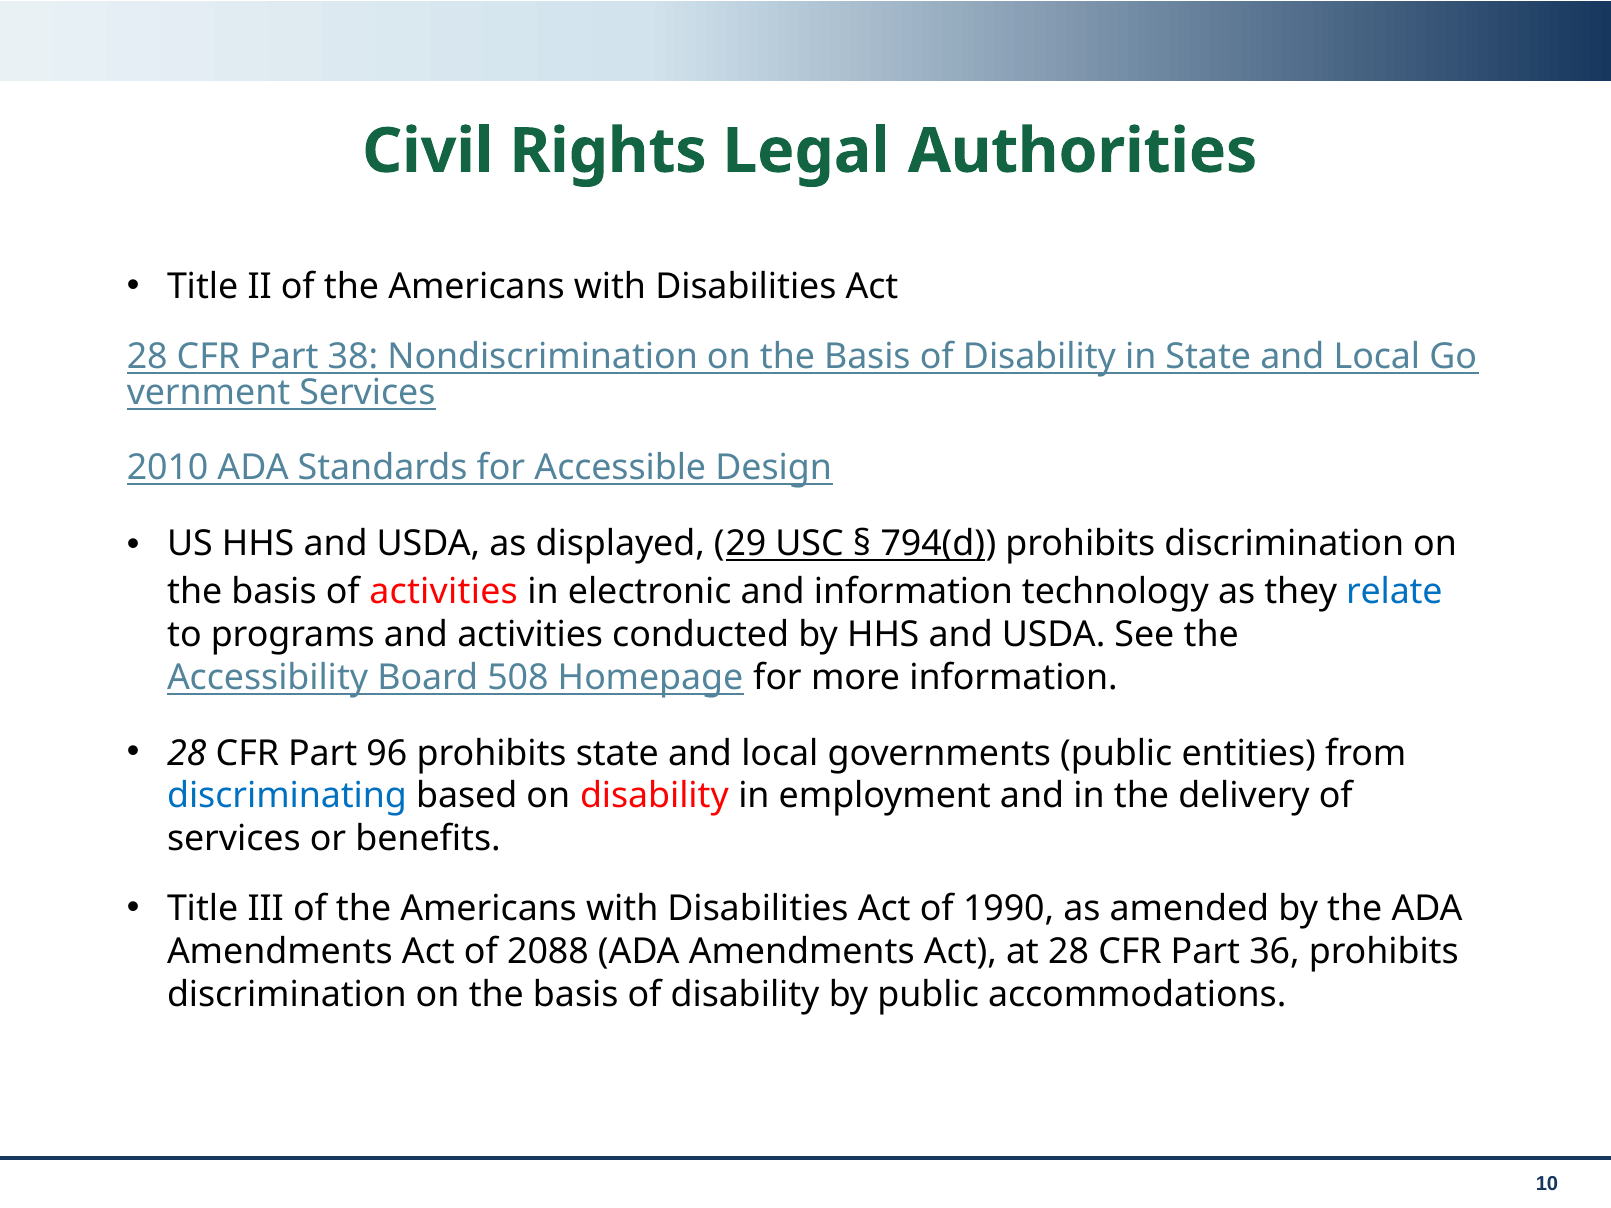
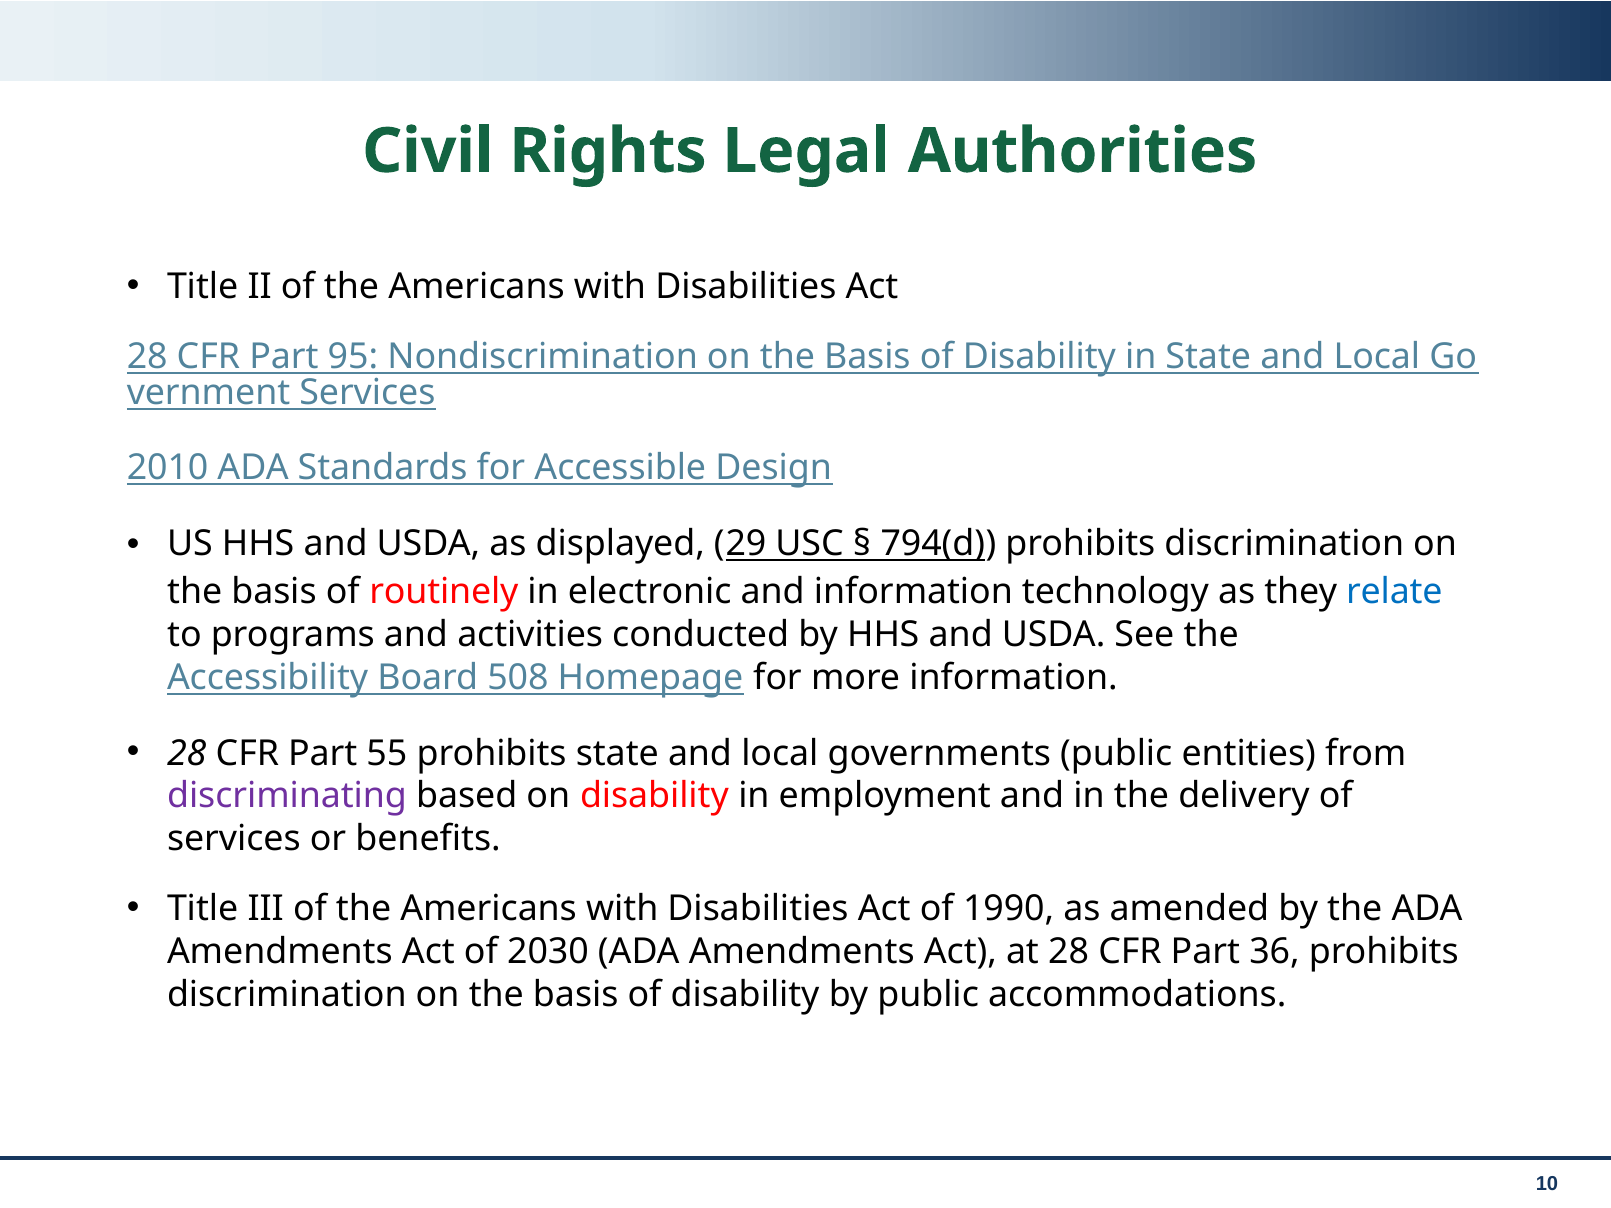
38: 38 -> 95
of activities: activities -> routinely
96: 96 -> 55
discriminating colour: blue -> purple
2088: 2088 -> 2030
